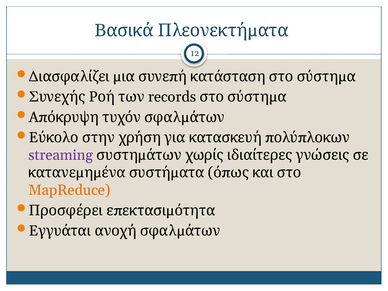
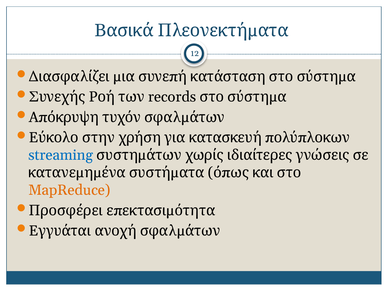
streaming colour: purple -> blue
